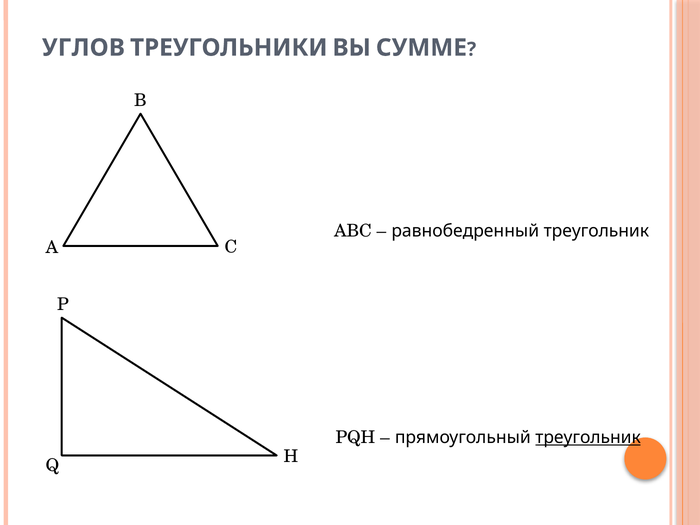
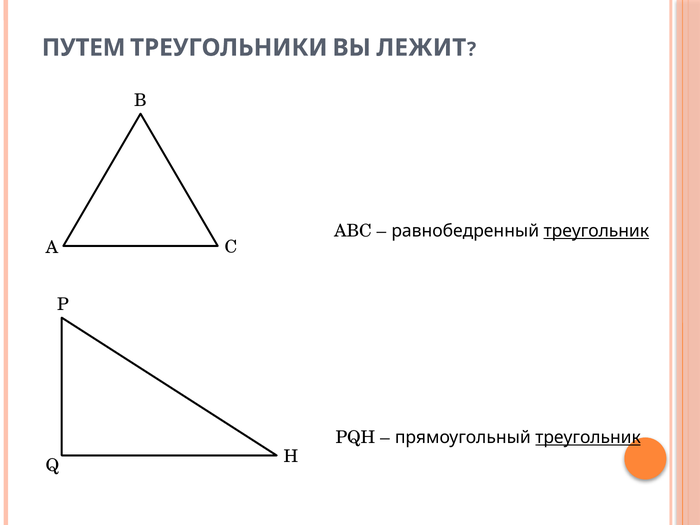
УГЛОВ: УГЛОВ -> ПУТЕМ
СУММЕ: СУММЕ -> ЛЕЖИТ
треугольник at (596, 231) underline: none -> present
